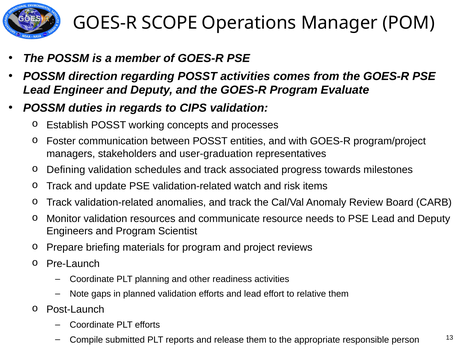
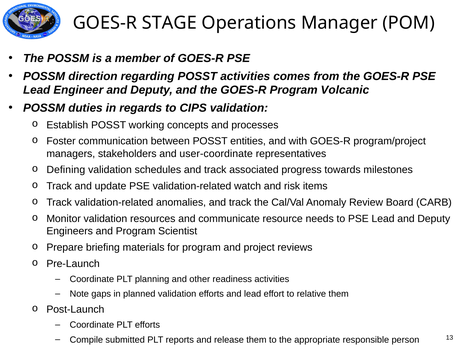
SCOPE: SCOPE -> STAGE
Evaluate: Evaluate -> Volcanic
user-graduation: user-graduation -> user-coordinate
